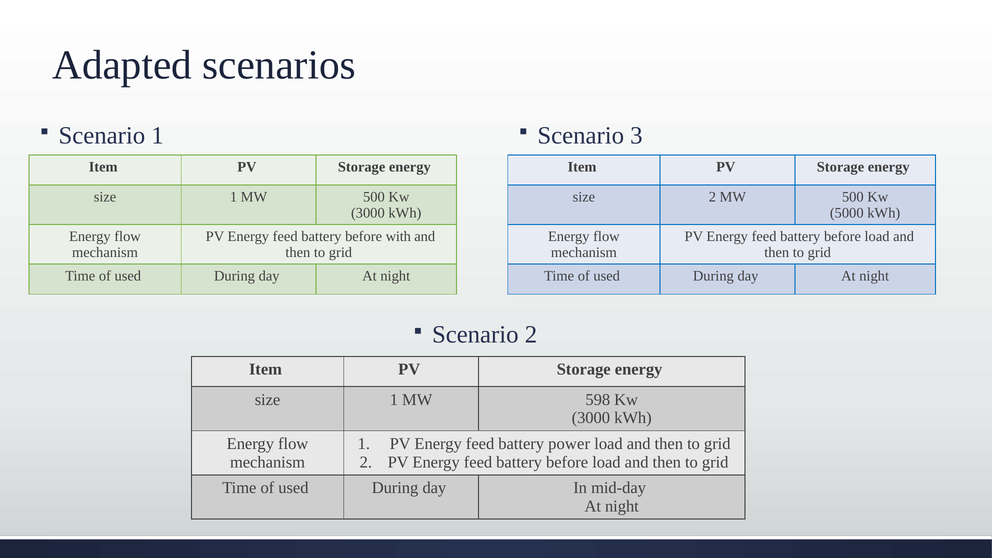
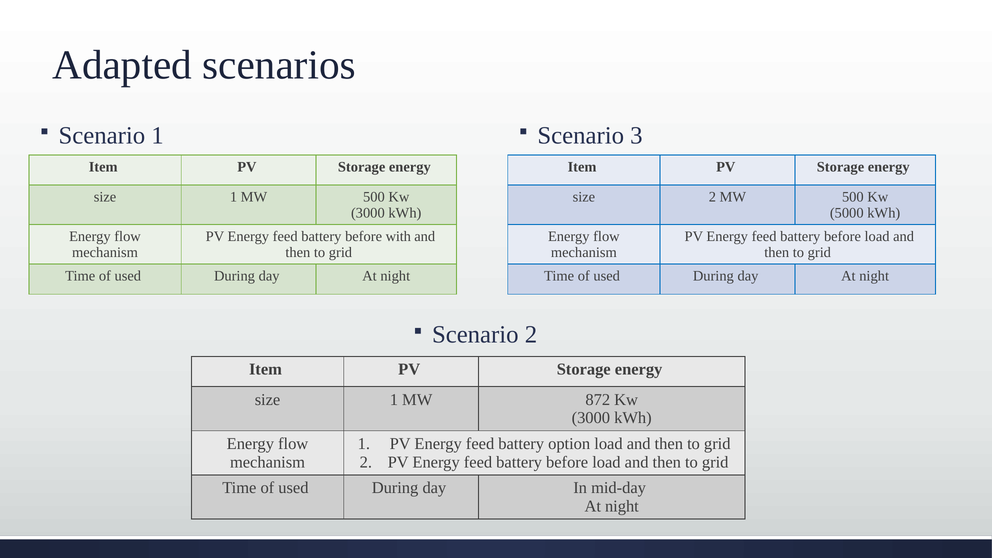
598: 598 -> 872
power: power -> option
